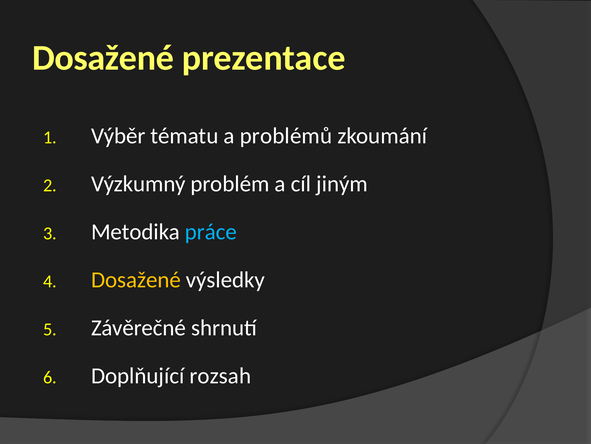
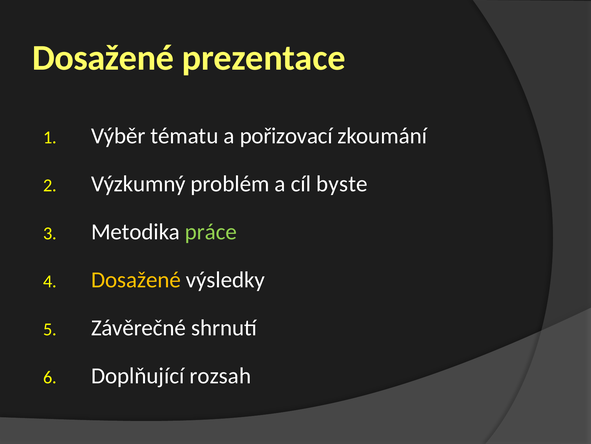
problémů: problémů -> pořizovací
jiným: jiným -> byste
práce colour: light blue -> light green
